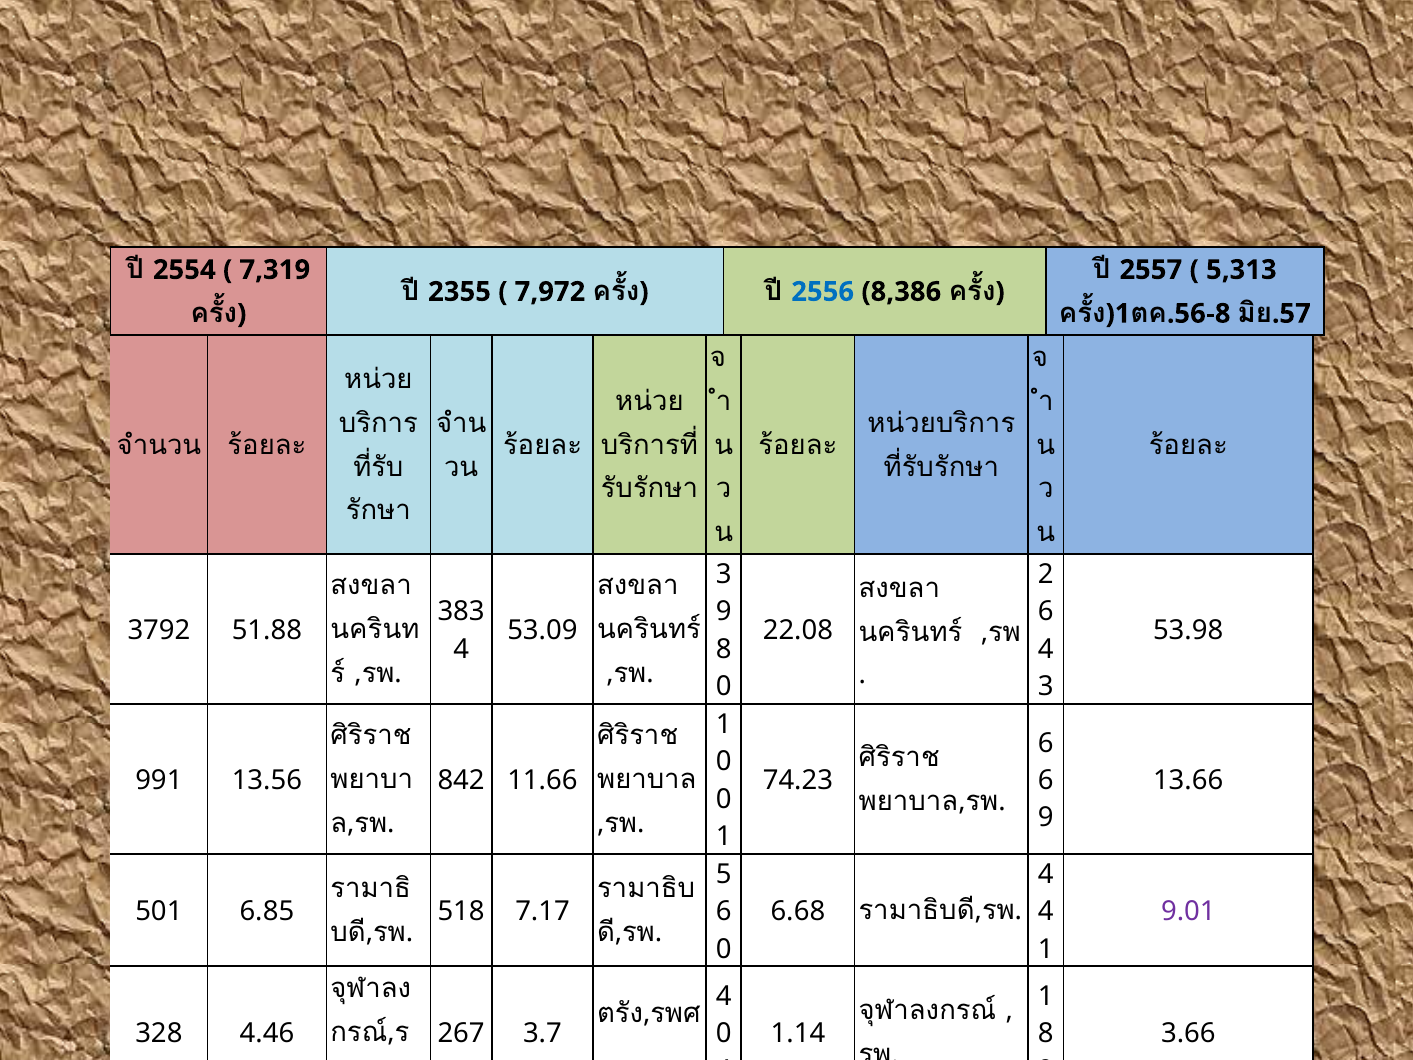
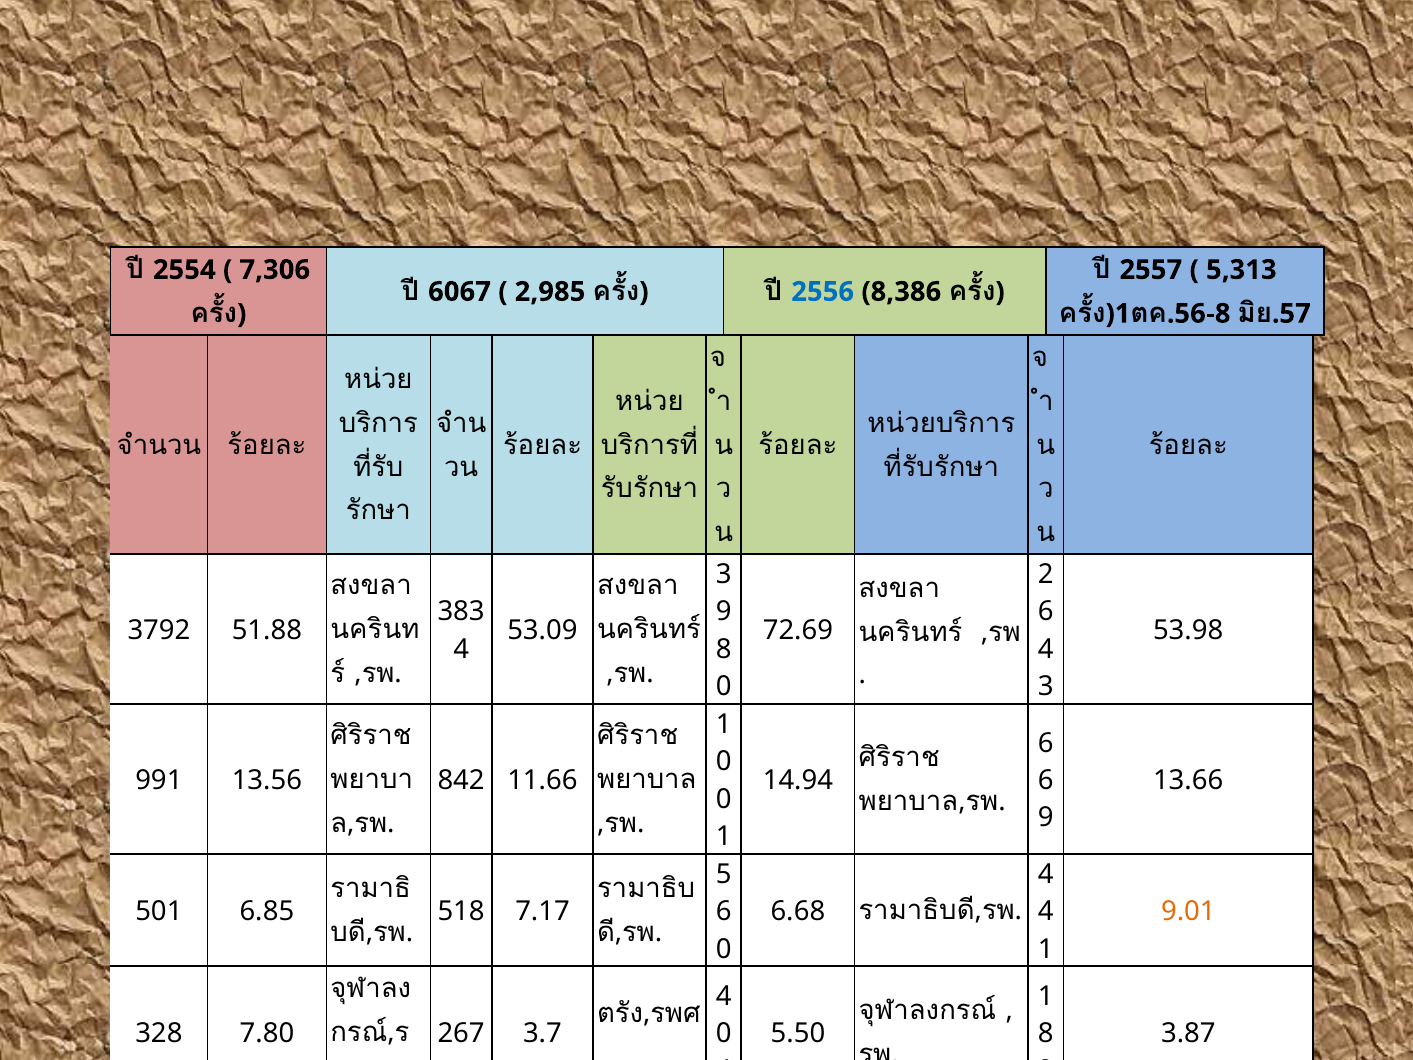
7,319: 7,319 -> 7,306
2355: 2355 -> 6067
7,972: 7,972 -> 2,985
22.08: 22.08 -> 72.69
74.23: 74.23 -> 14.94
9.01 colour: purple -> orange
4.46: 4.46 -> 7.80
1.14: 1.14 -> 5.50
3.66: 3.66 -> 3.87
